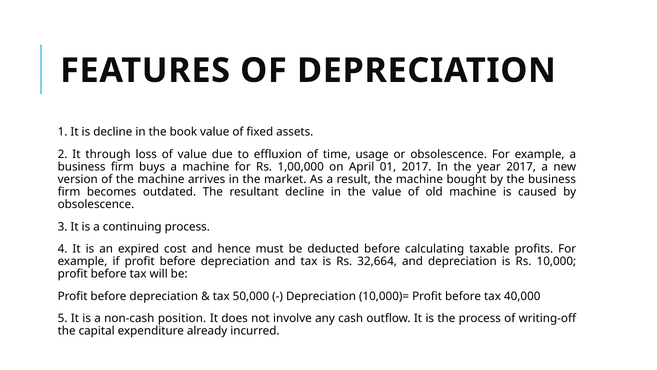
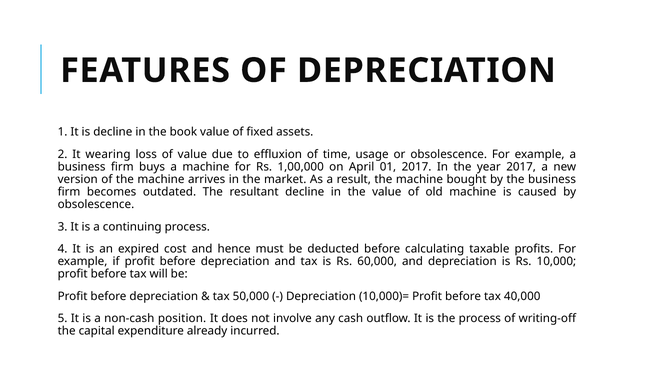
through: through -> wearing
32,664: 32,664 -> 60,000
